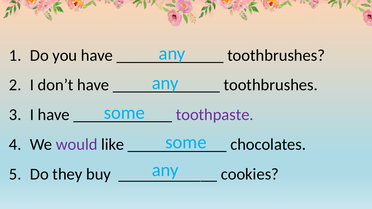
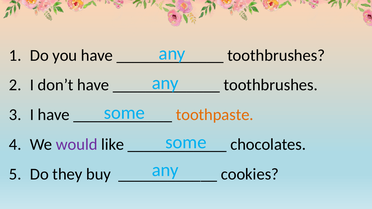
toothpaste colour: purple -> orange
